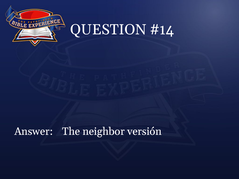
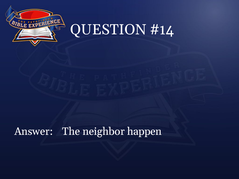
versión: versión -> happen
